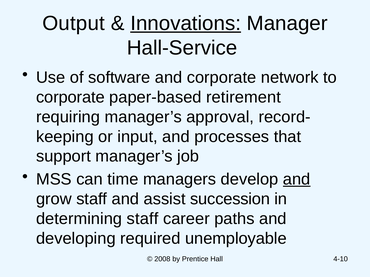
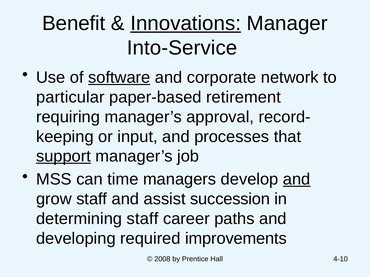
Output: Output -> Benefit
Hall-Service: Hall-Service -> Into-Service
software underline: none -> present
corporate at (70, 97): corporate -> particular
support underline: none -> present
unemployable: unemployable -> improvements
